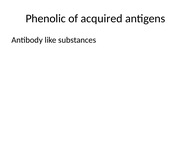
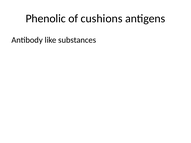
acquired: acquired -> cushions
